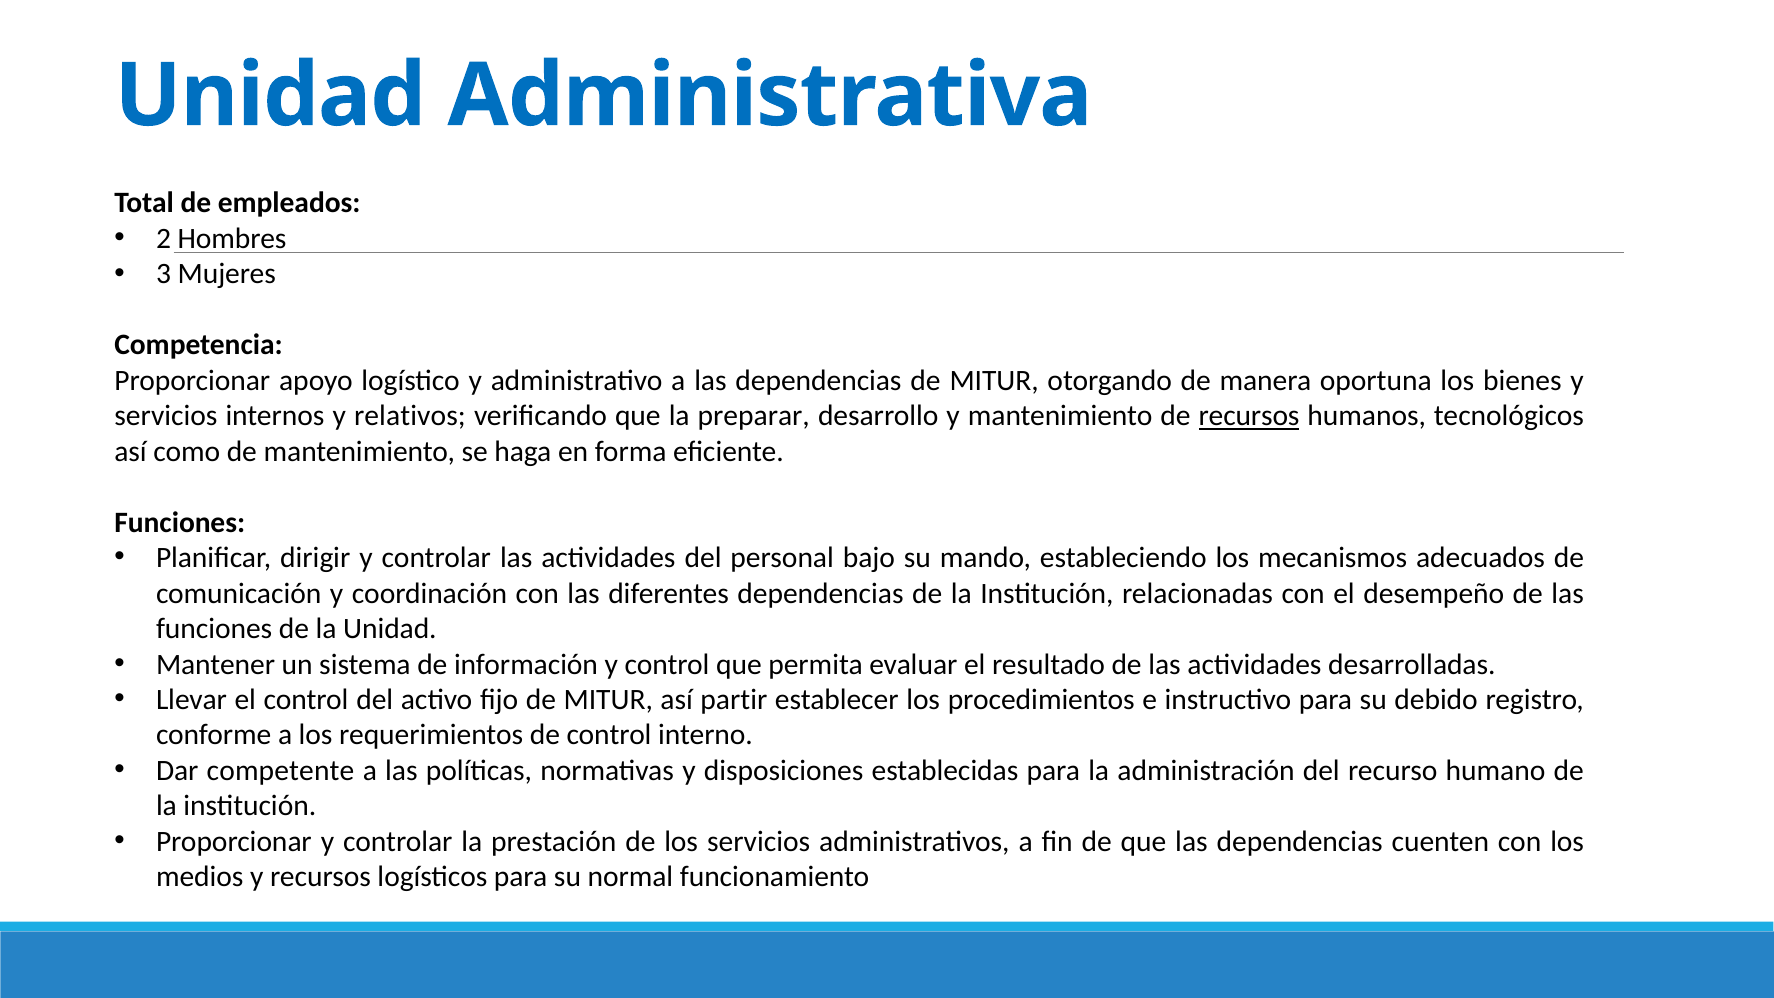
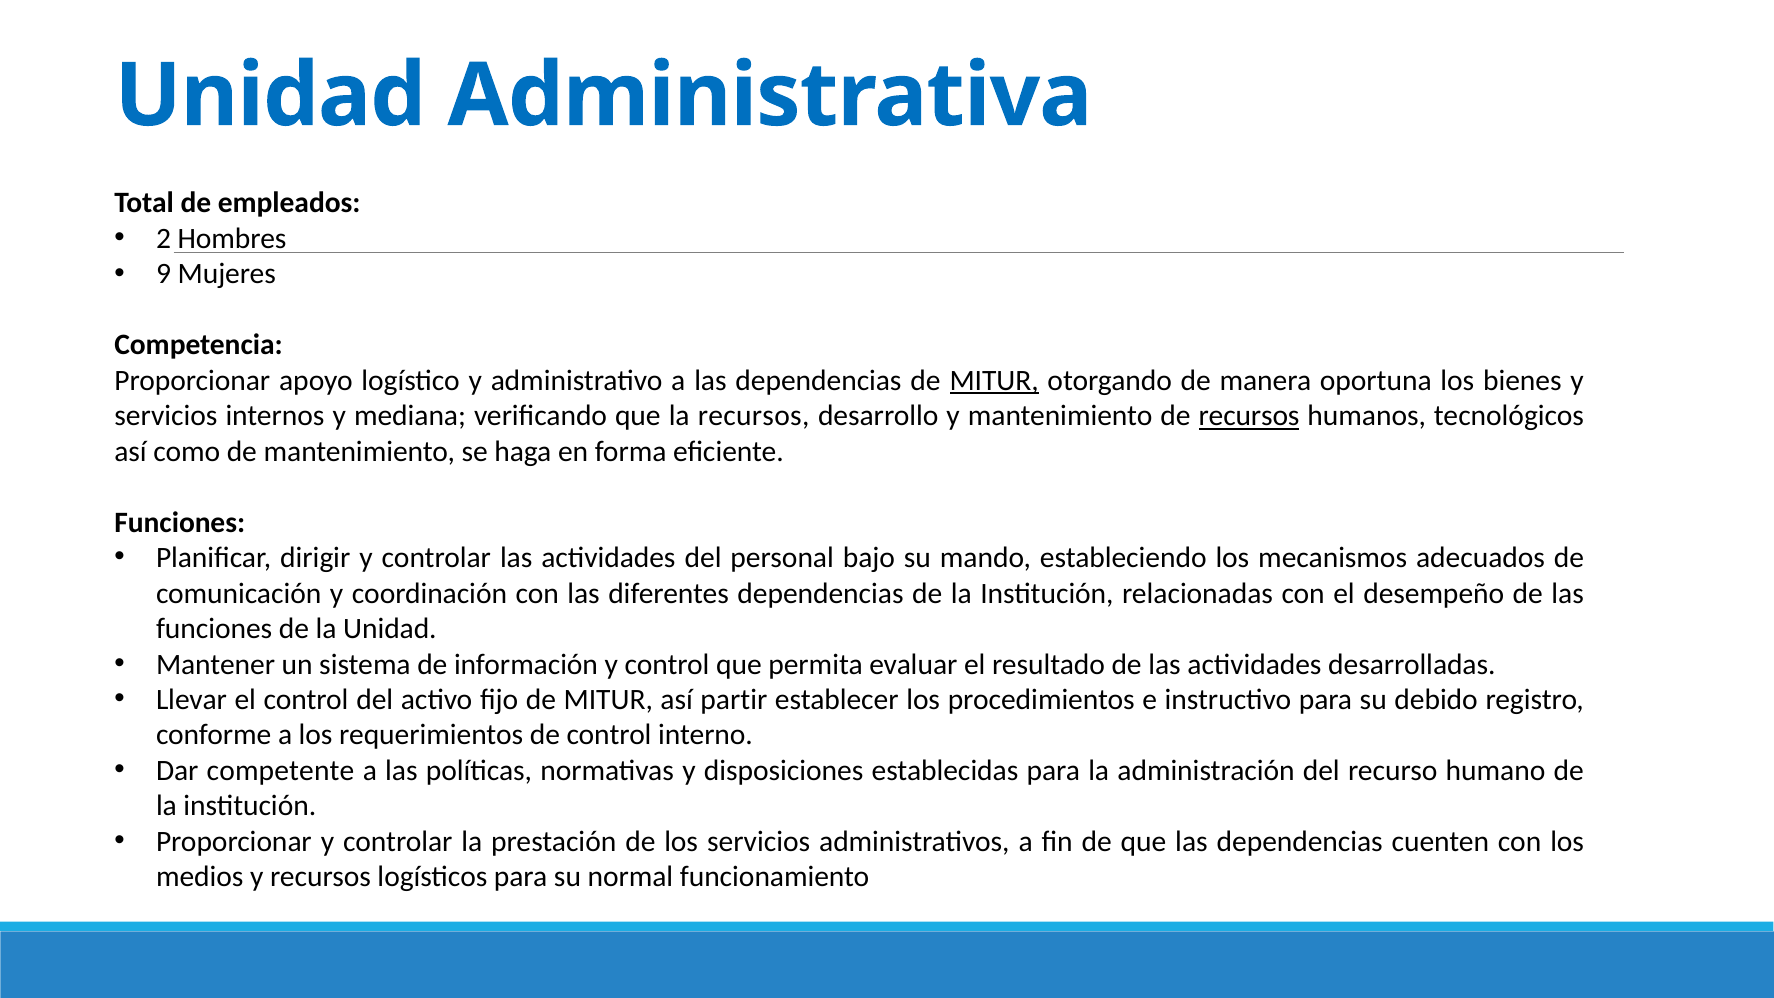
3: 3 -> 9
MITUR at (994, 380) underline: none -> present
relativos: relativos -> mediana
la preparar: preparar -> recursos
